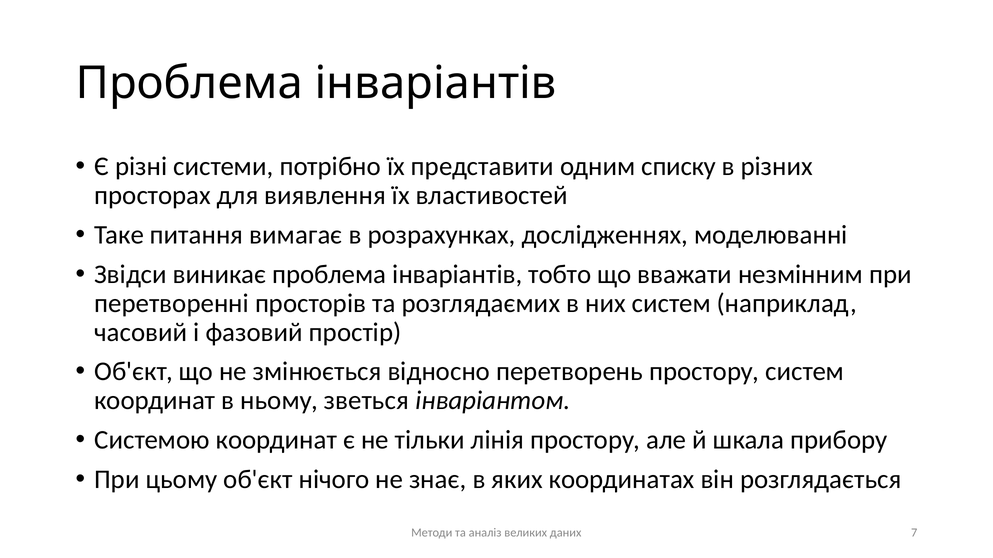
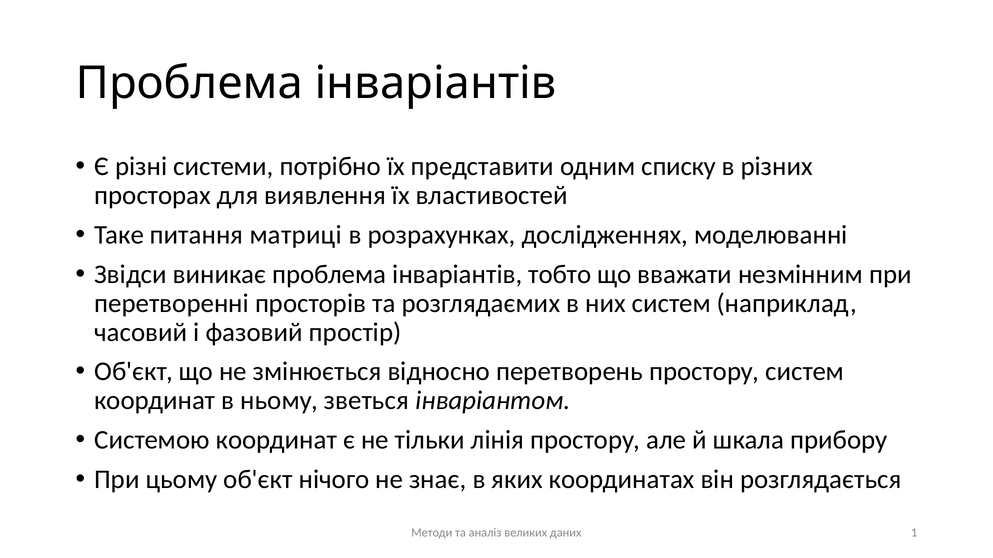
вимагає: вимагає -> матриці
7: 7 -> 1
